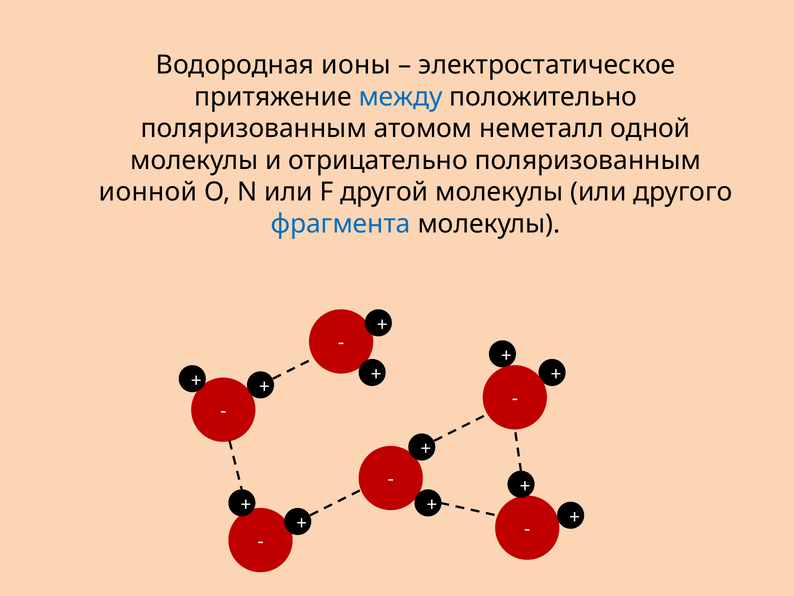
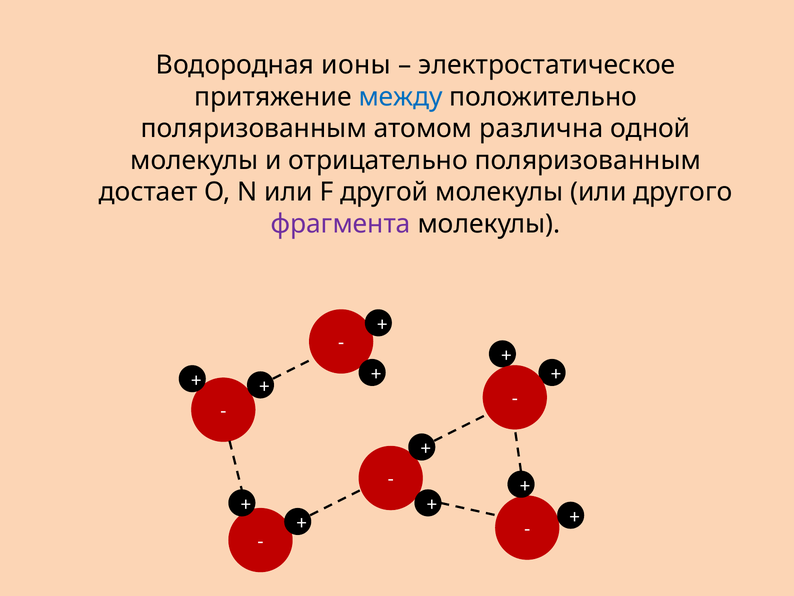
неметалл: неметалл -> различна
ионной: ионной -> достает
фрагмента colour: blue -> purple
